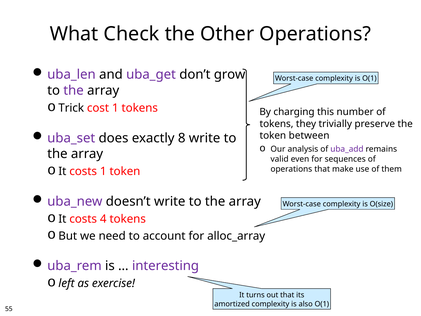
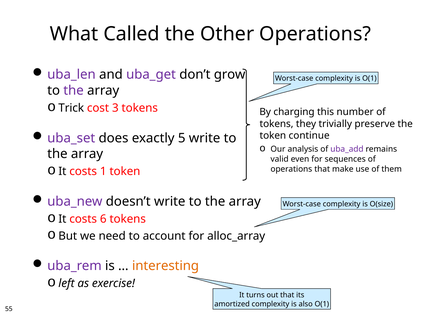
Check: Check -> Called
cost 1: 1 -> 3
8: 8 -> 5
between: between -> continue
4: 4 -> 6
interesting colour: purple -> orange
